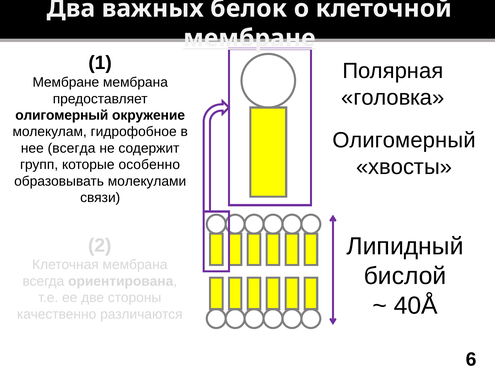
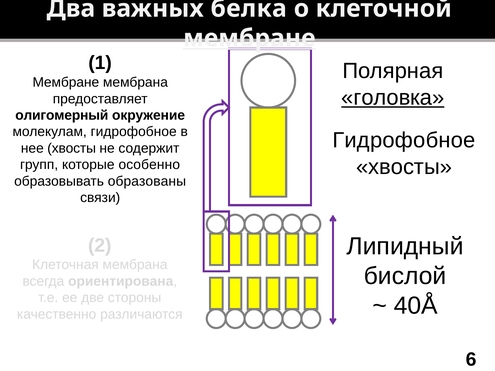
белок: белок -> белка
головка underline: none -> present
Олигомерный at (404, 140): Олигомерный -> Гидрофобное
нее всегда: всегда -> хвосты
молекулами: молекулами -> образованы
